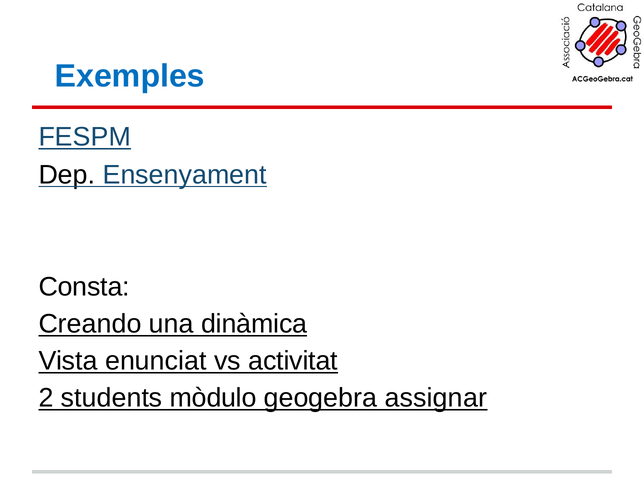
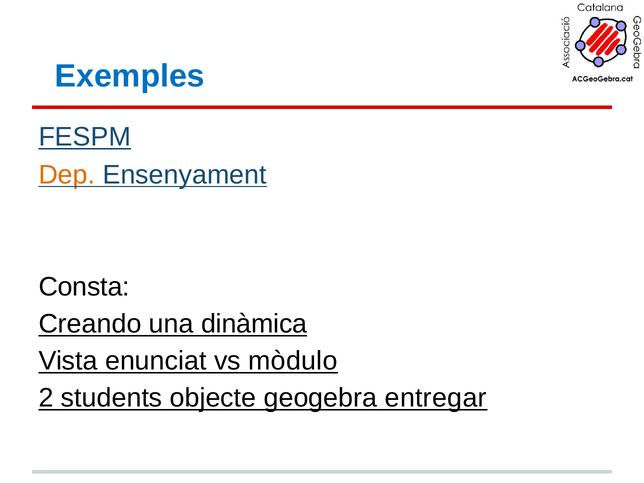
Dep colour: black -> orange
activitat: activitat -> mòdulo
mòdulo: mòdulo -> objecte
assignar: assignar -> entregar
